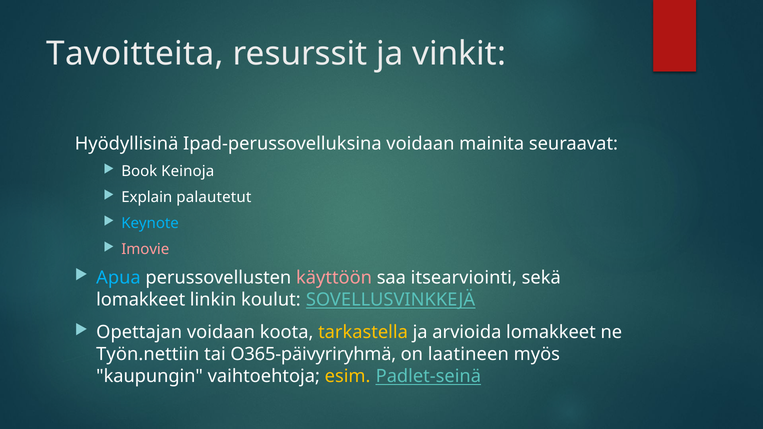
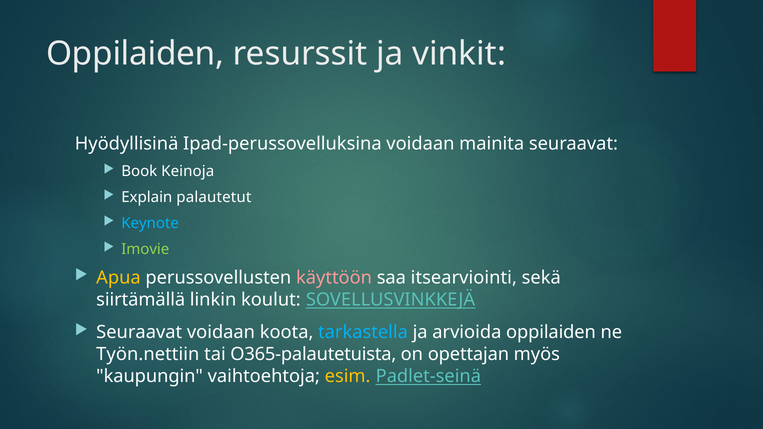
Tavoitteita at (135, 54): Tavoitteita -> Oppilaiden
Imovie colour: pink -> light green
Apua colour: light blue -> yellow
lomakkeet at (141, 300): lomakkeet -> siirtämällä
Opettajan at (139, 332): Opettajan -> Seuraavat
tarkastella colour: yellow -> light blue
arvioida lomakkeet: lomakkeet -> oppilaiden
O365-päivyriryhmä: O365-päivyriryhmä -> O365-palautetuista
laatineen: laatineen -> opettajan
